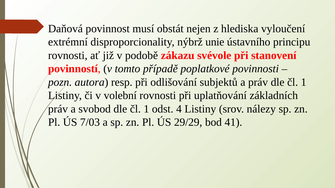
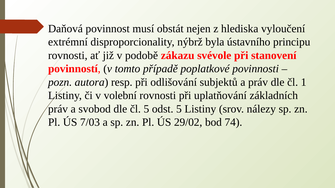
unie: unie -> byla
svobod dle čl 1: 1 -> 5
odst 4: 4 -> 5
29/29: 29/29 -> 29/02
41: 41 -> 74
